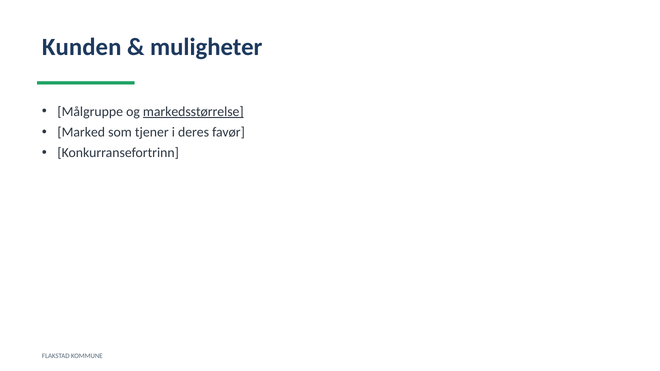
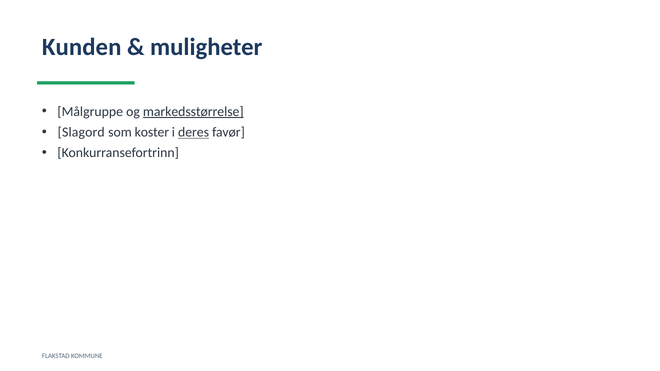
Marked: Marked -> Slagord
tjener: tjener -> koster
deres underline: none -> present
